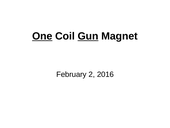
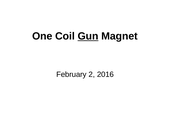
One underline: present -> none
